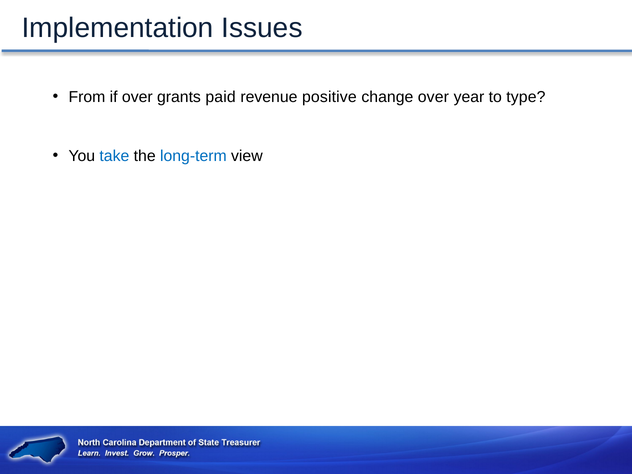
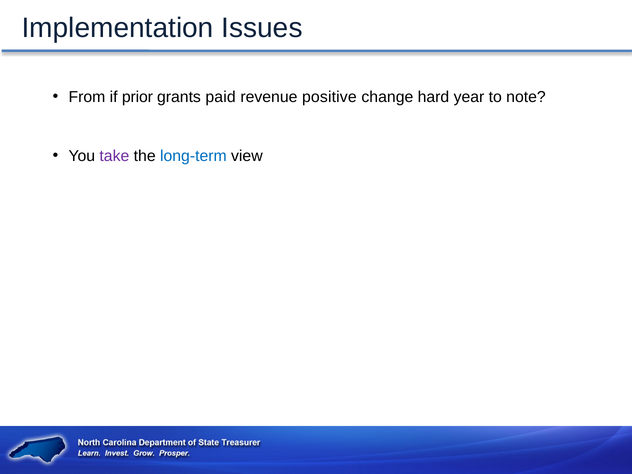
if over: over -> prior
change over: over -> hard
type: type -> note
take colour: blue -> purple
